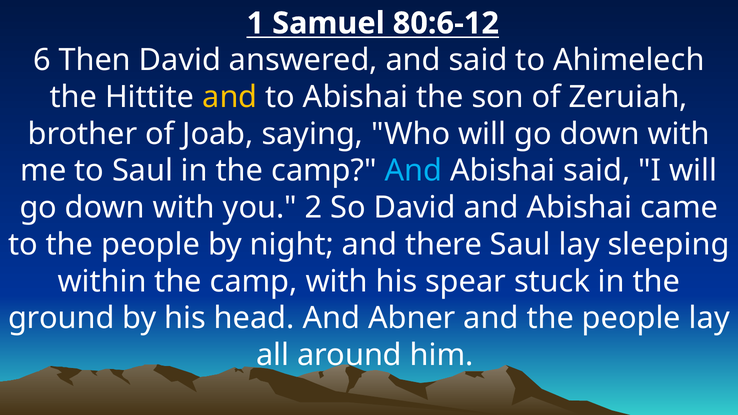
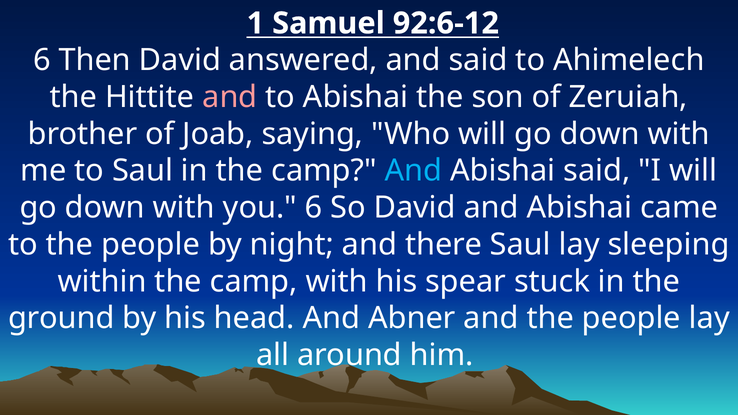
80:6-12: 80:6-12 -> 92:6-12
and at (230, 97) colour: yellow -> pink
you 2: 2 -> 6
